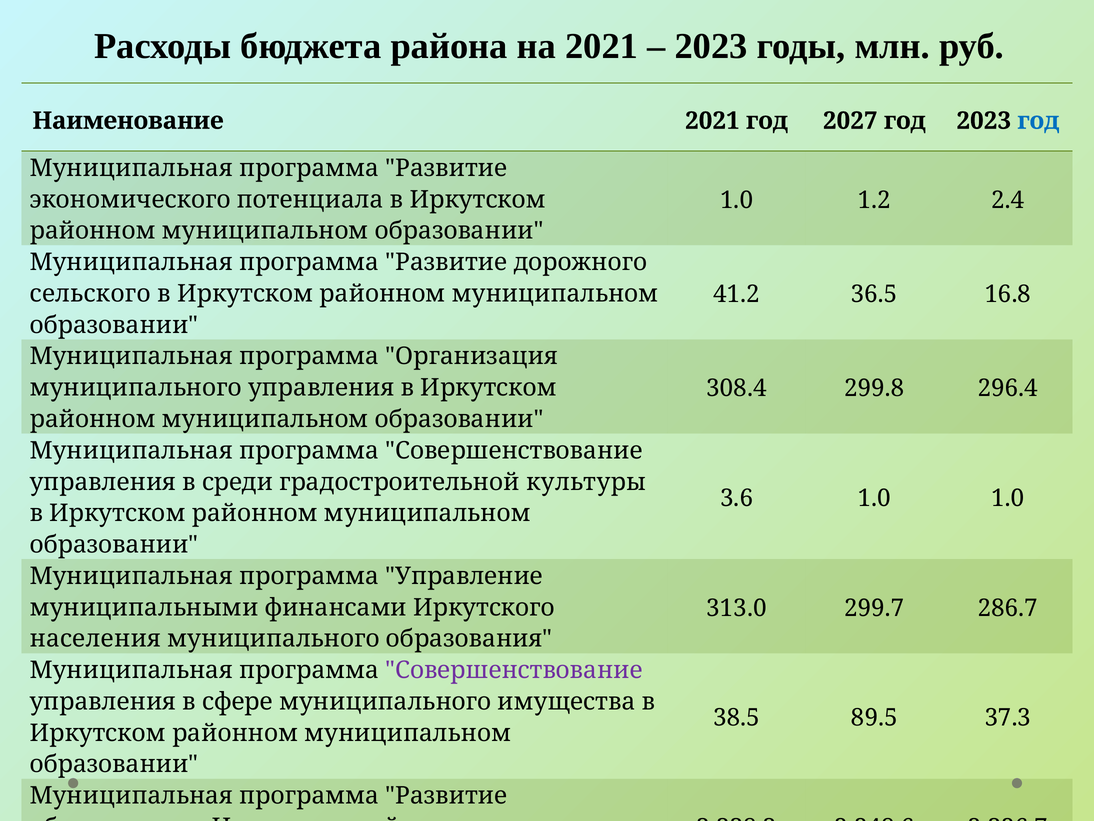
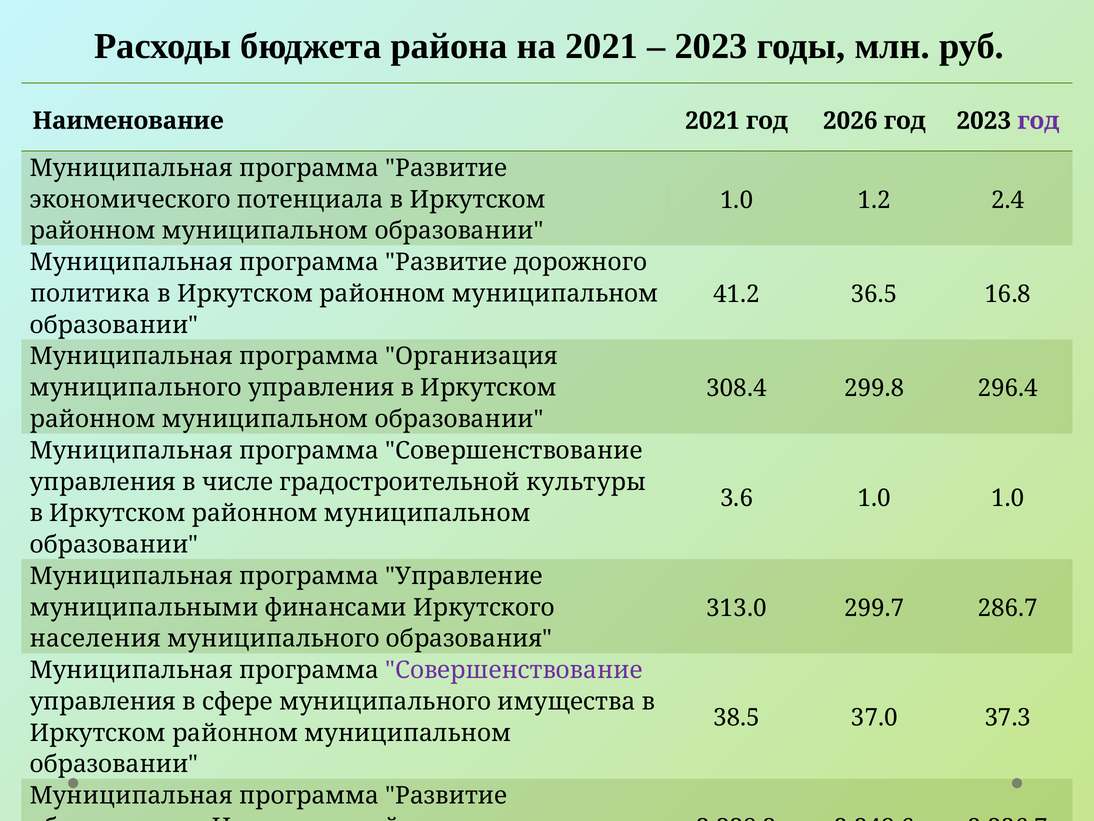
2027: 2027 -> 2026
год at (1038, 121) colour: blue -> purple
сельского: сельского -> политика
среди: среди -> числе
89.5: 89.5 -> 37.0
